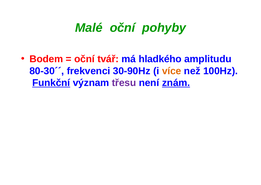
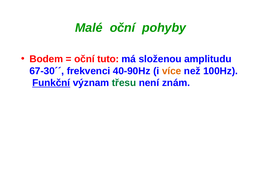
tvář: tvář -> tuto
hladkého: hladkého -> složenou
80-30´´: 80-30´´ -> 67-30´´
30-90Hz: 30-90Hz -> 40-90Hz
třesu colour: purple -> green
znám underline: present -> none
